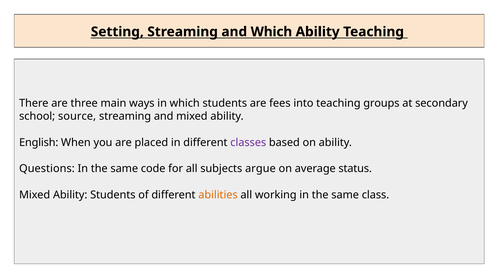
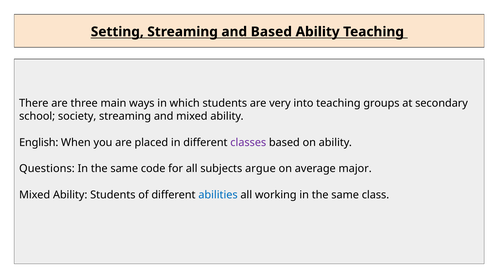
and Which: Which -> Based
fees: fees -> very
source: source -> society
status: status -> major
abilities colour: orange -> blue
